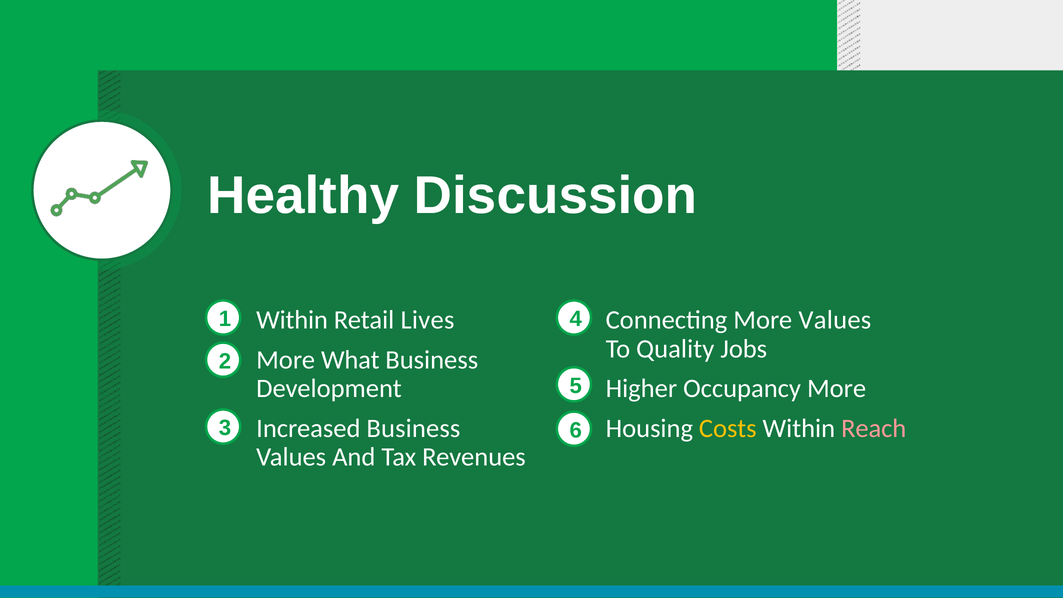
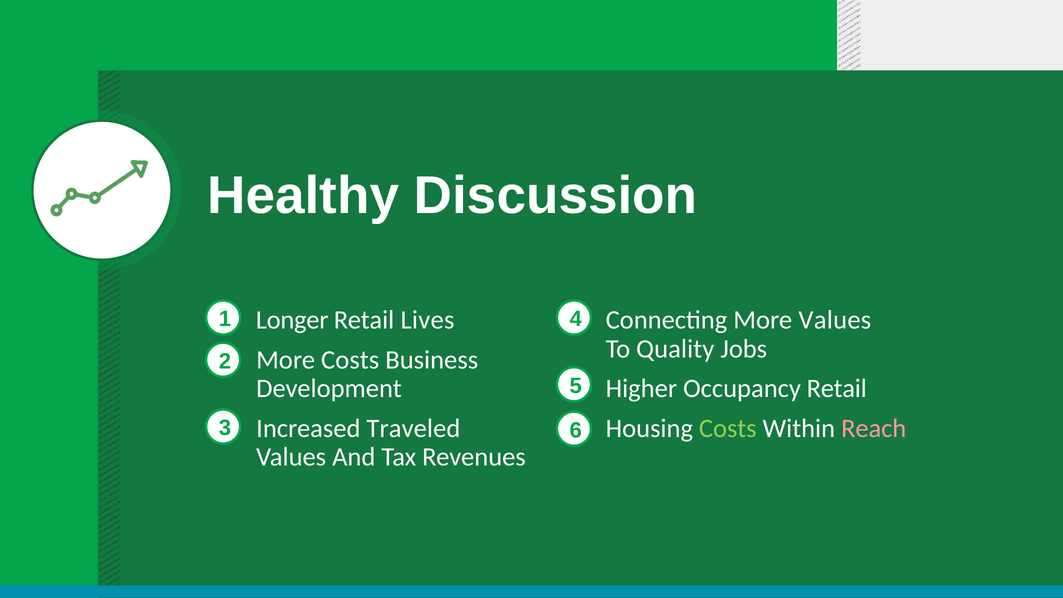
Within at (292, 320): Within -> Longer
More What: What -> Costs
Occupancy More: More -> Retail
Increased Business: Business -> Traveled
Costs at (728, 428) colour: yellow -> light green
